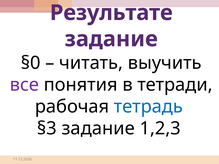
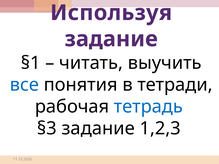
Результате: Результате -> Используя
§0: §0 -> §1
все colour: purple -> blue
